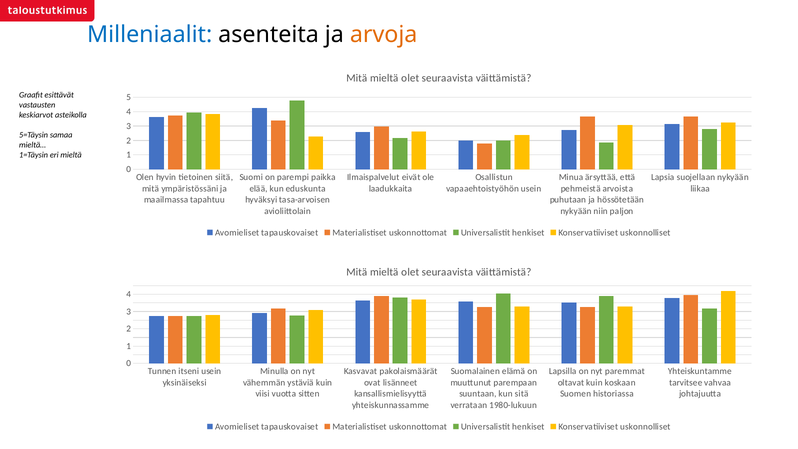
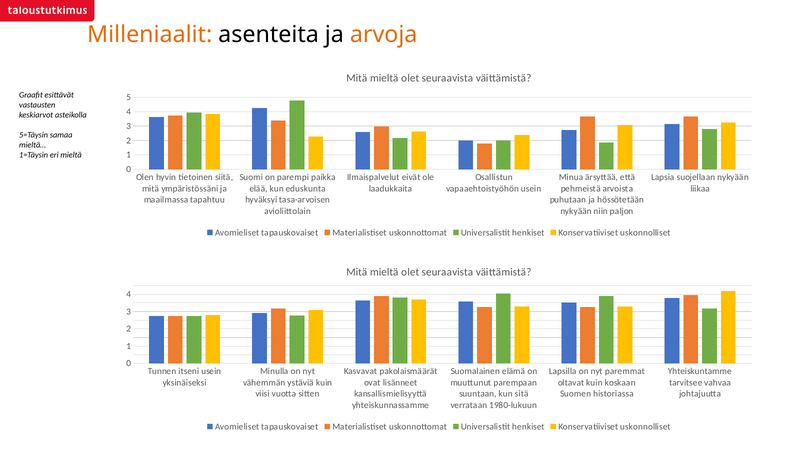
Milleniaalit colour: blue -> orange
